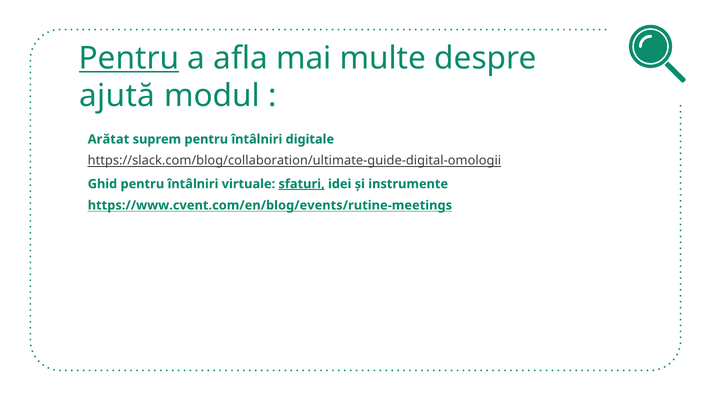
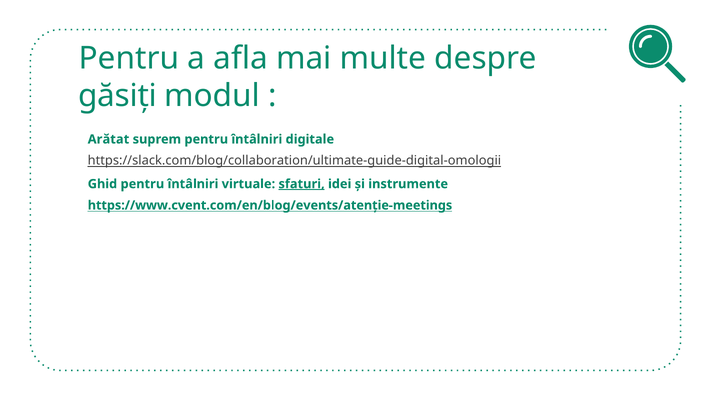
Pentru at (129, 58) underline: present -> none
ajută: ajută -> găsiți
https://www.cvent.com/en/blog/events/rutine-meetings: https://www.cvent.com/en/blog/events/rutine-meetings -> https://www.cvent.com/en/blog/events/atenție-meetings
